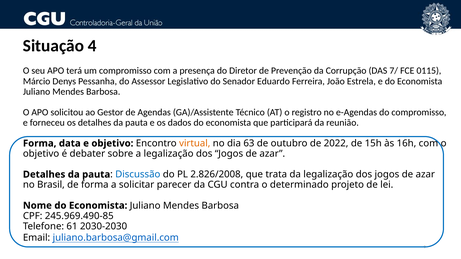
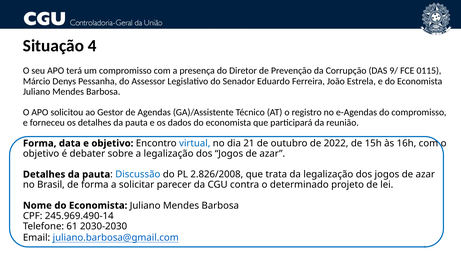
7/: 7/ -> 9/
virtual colour: orange -> blue
63: 63 -> 21
245.969.490-85: 245.969.490-85 -> 245.969.490-14
